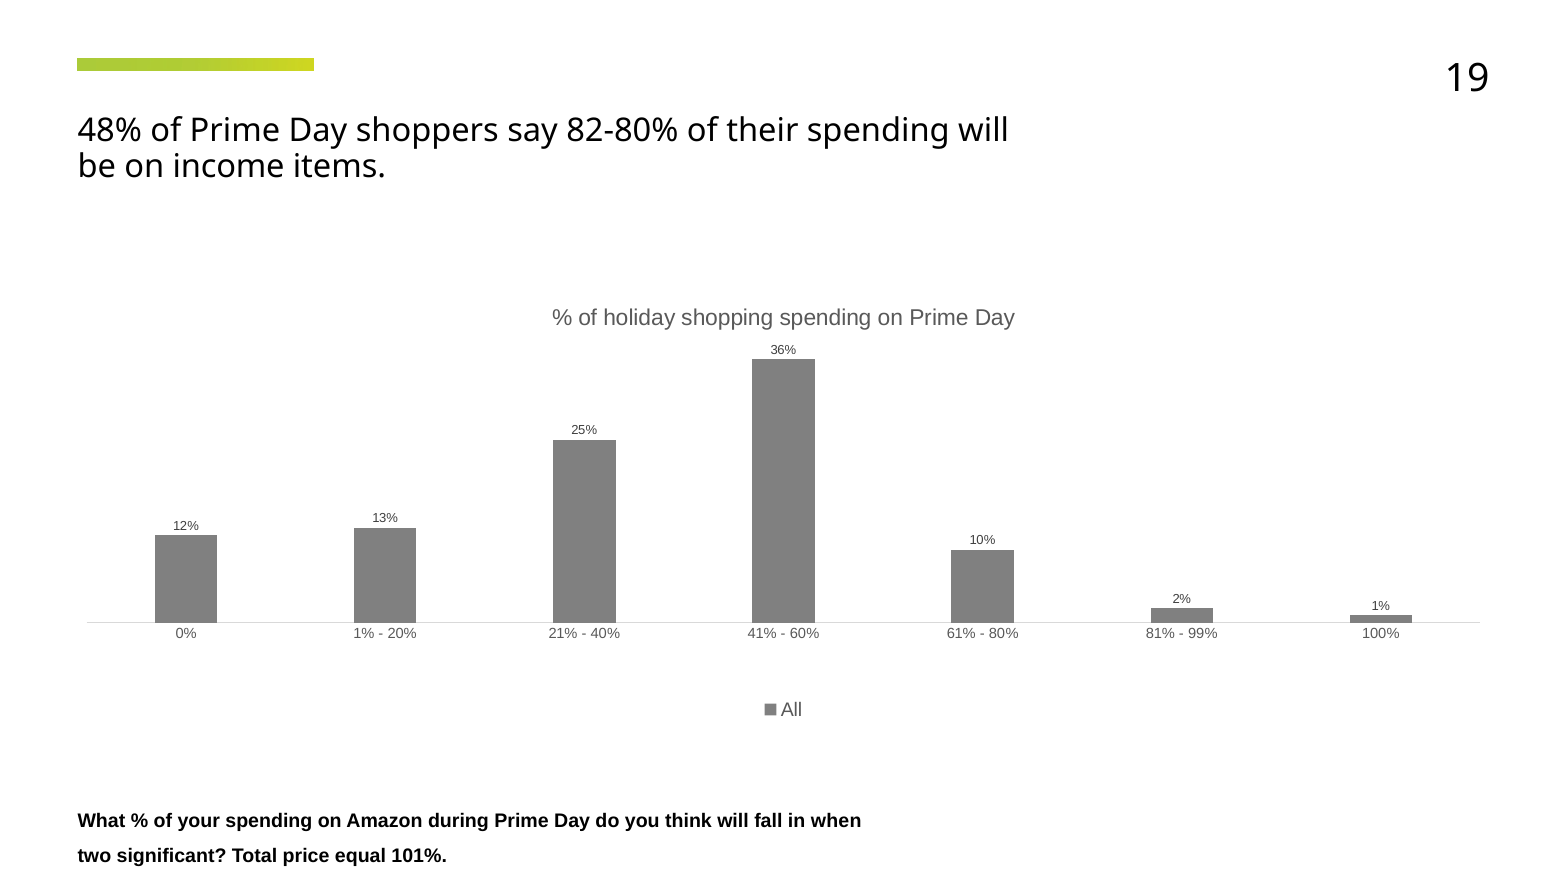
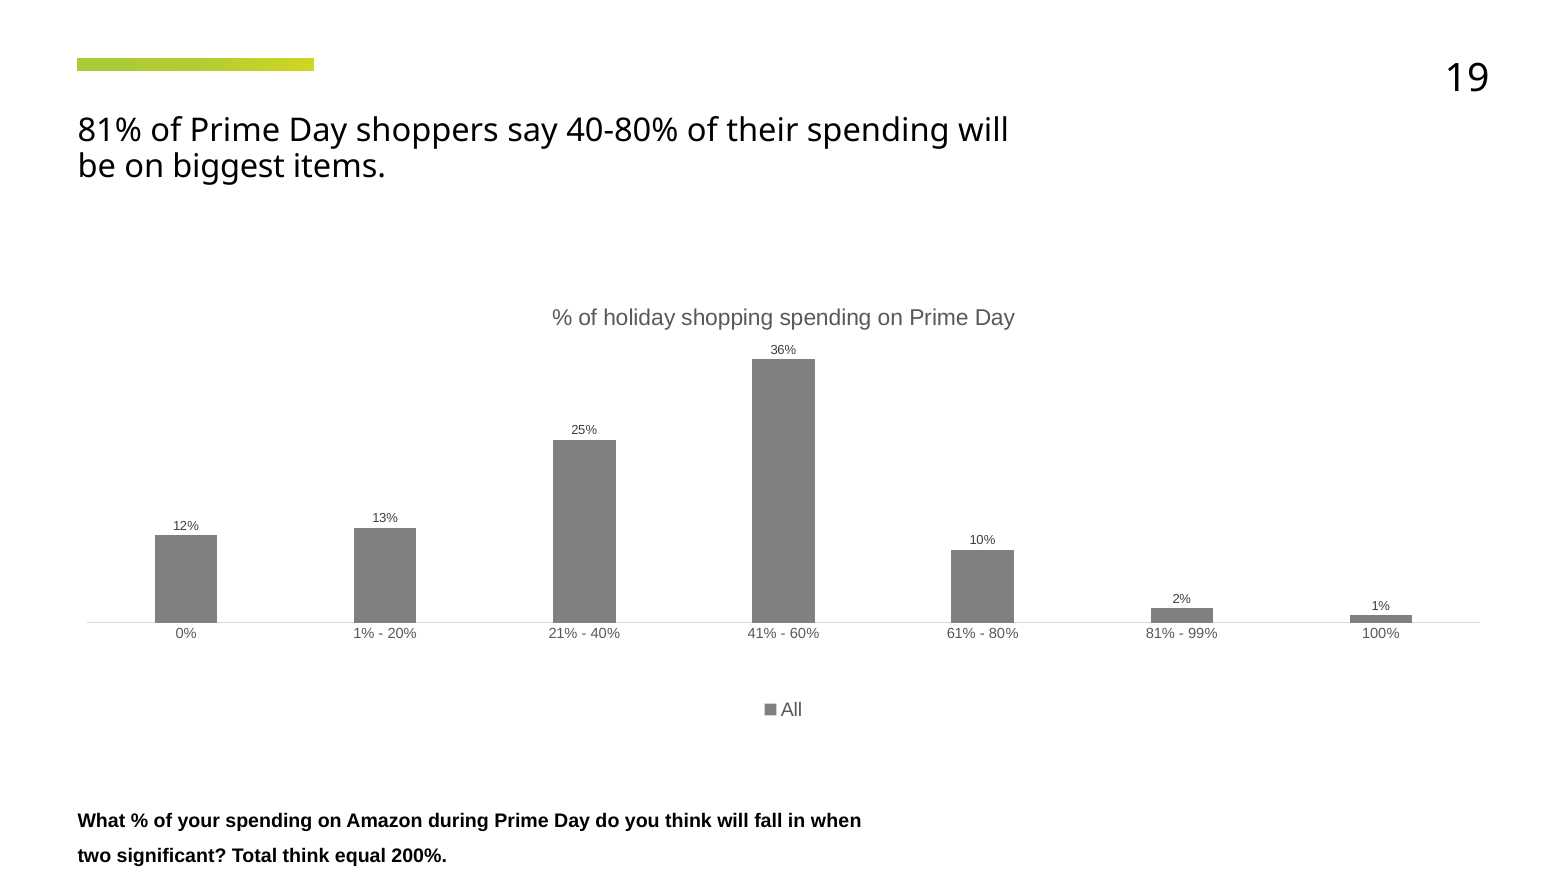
48% at (110, 131): 48% -> 81%
82-80%: 82-80% -> 40-80%
income: income -> biggest
Total price: price -> think
101%: 101% -> 200%
